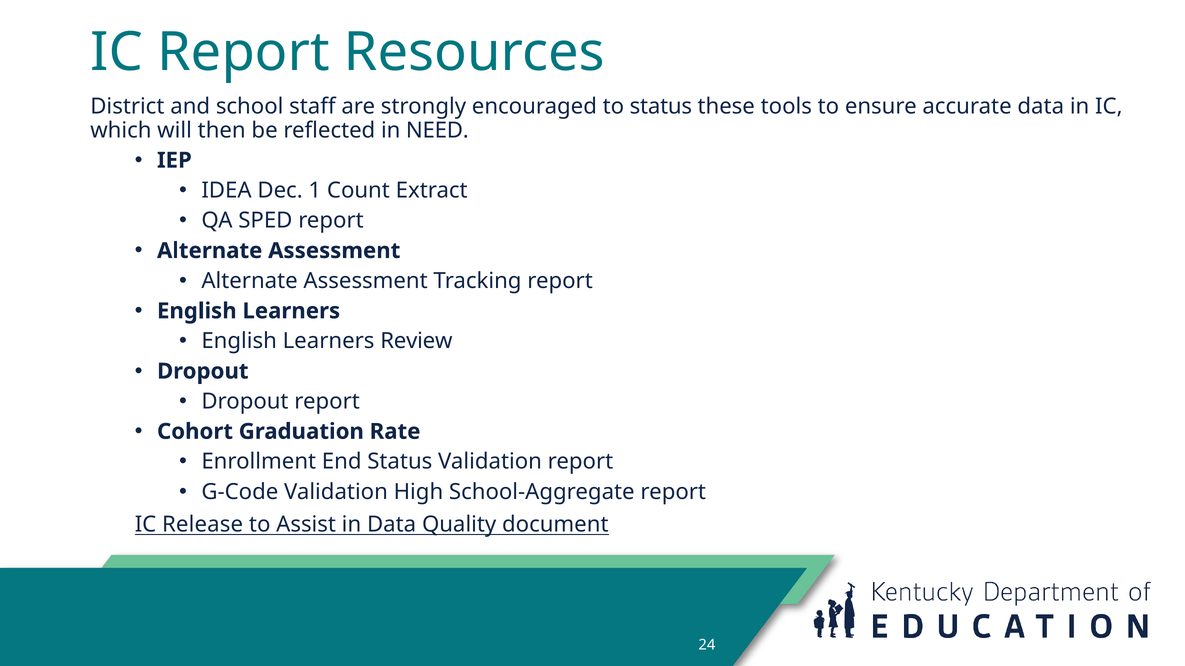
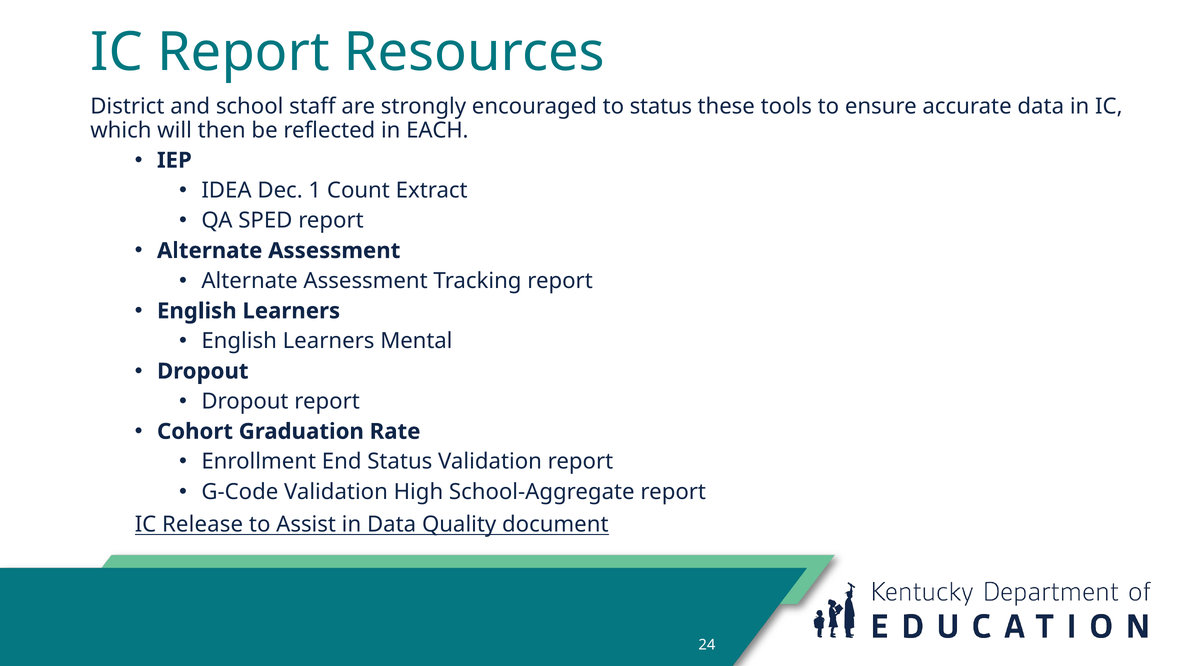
NEED: NEED -> EACH
Review: Review -> Mental
